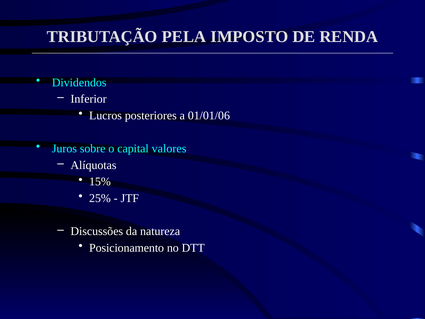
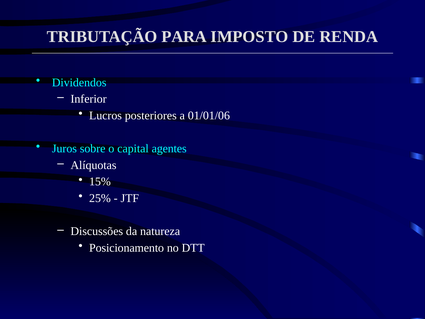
PELA: PELA -> PARA
valores: valores -> agentes
